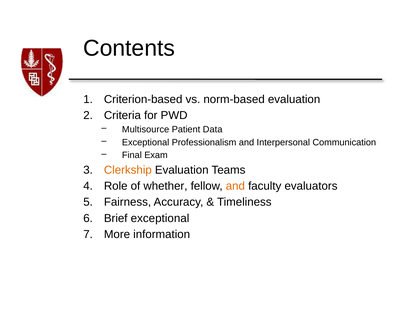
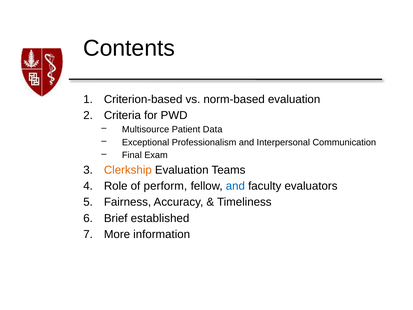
whether: whether -> perform
and at (235, 186) colour: orange -> blue
Brief exceptional: exceptional -> established
